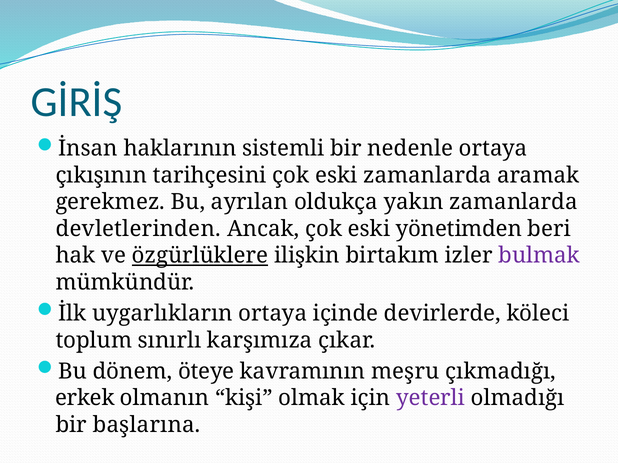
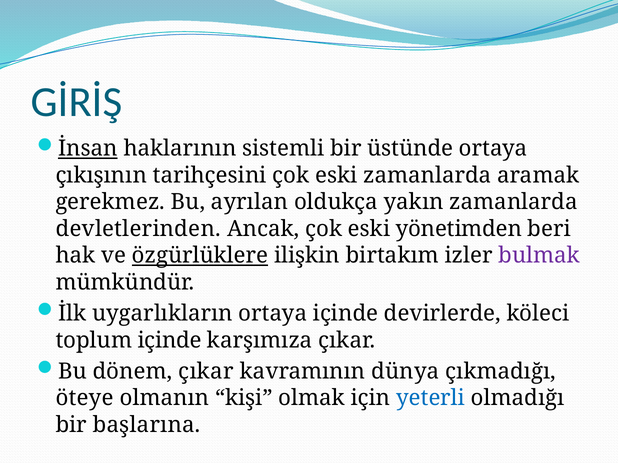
İnsan underline: none -> present
nedenle: nedenle -> üstünde
toplum sınırlı: sınırlı -> içinde
dönem öteye: öteye -> çıkar
meşru: meşru -> dünya
erkek: erkek -> öteye
yeterli colour: purple -> blue
